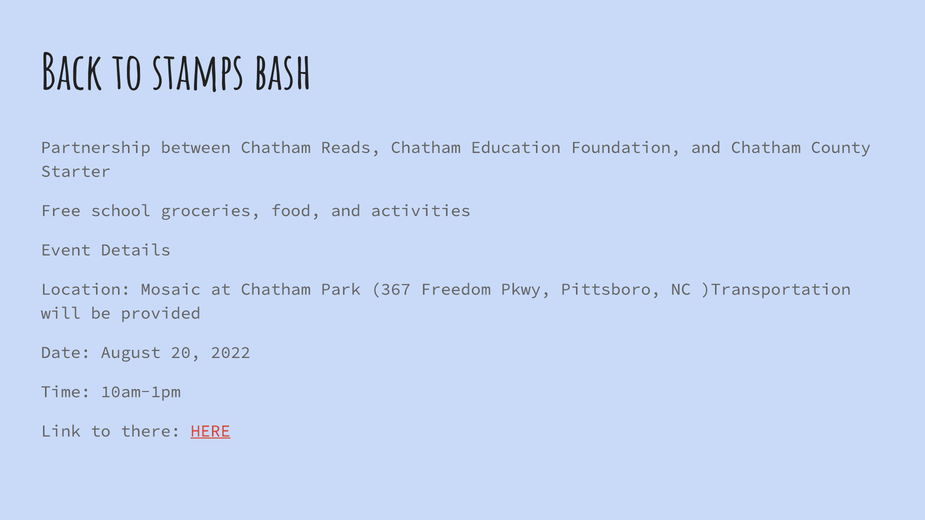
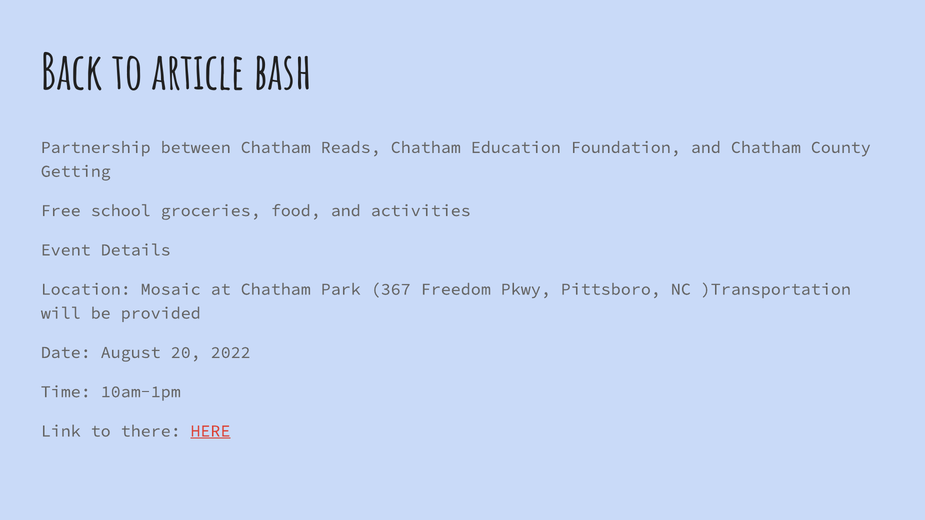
stamps: stamps -> article
Starter: Starter -> Getting
